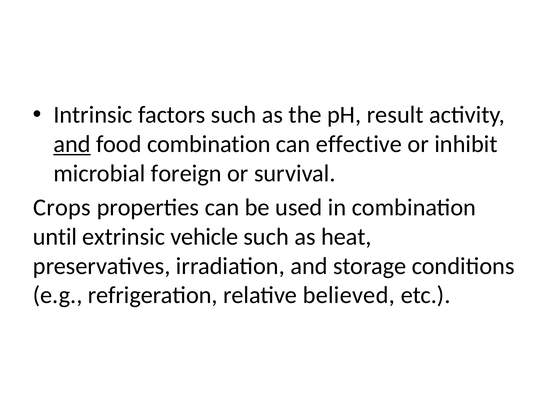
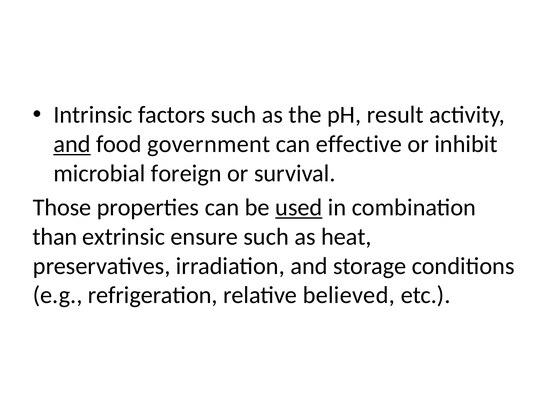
food combination: combination -> government
Crops: Crops -> Those
used underline: none -> present
until: until -> than
vehicle: vehicle -> ensure
